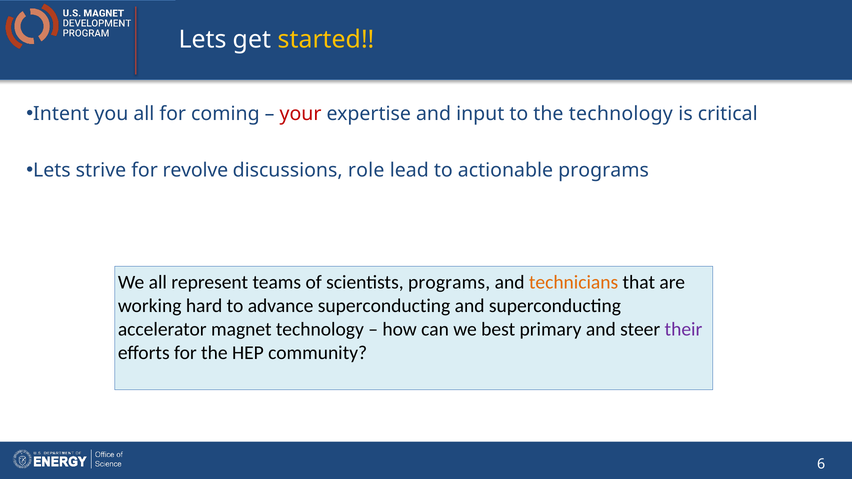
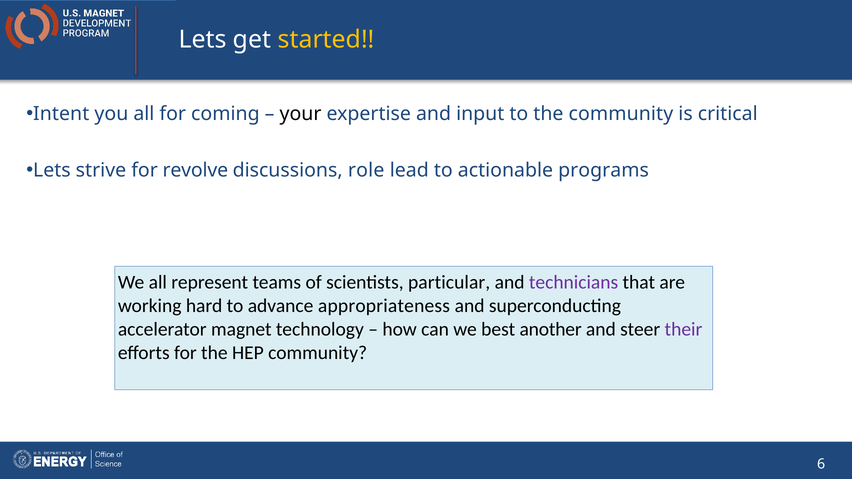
your colour: red -> black
the technology: technology -> community
scientists programs: programs -> particular
technicians colour: orange -> purple
advance superconducting: superconducting -> appropriateness
primary: primary -> another
